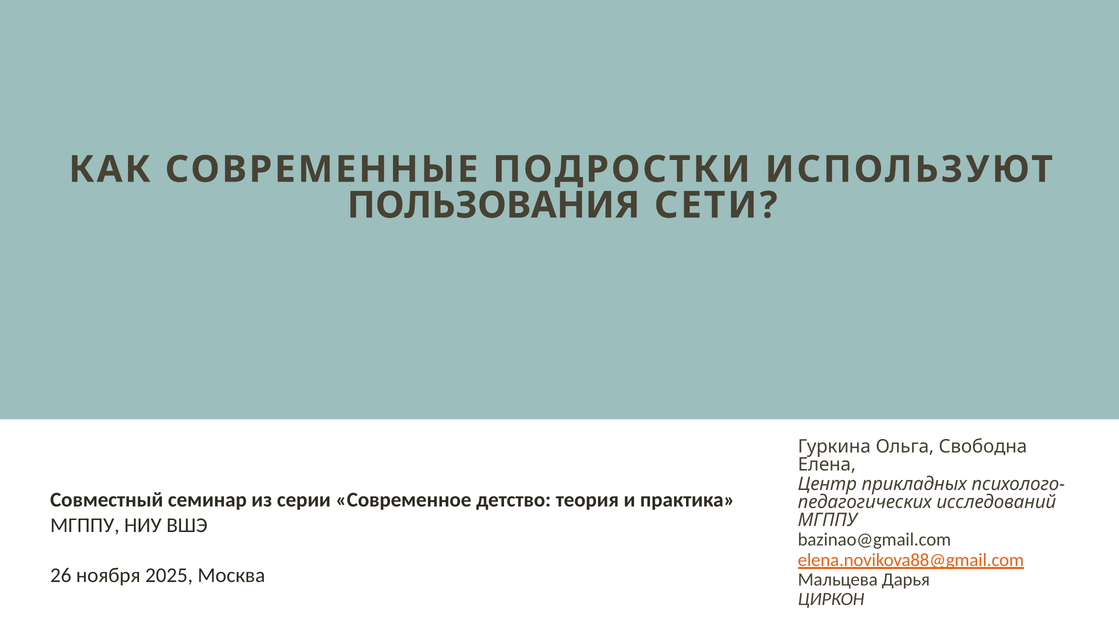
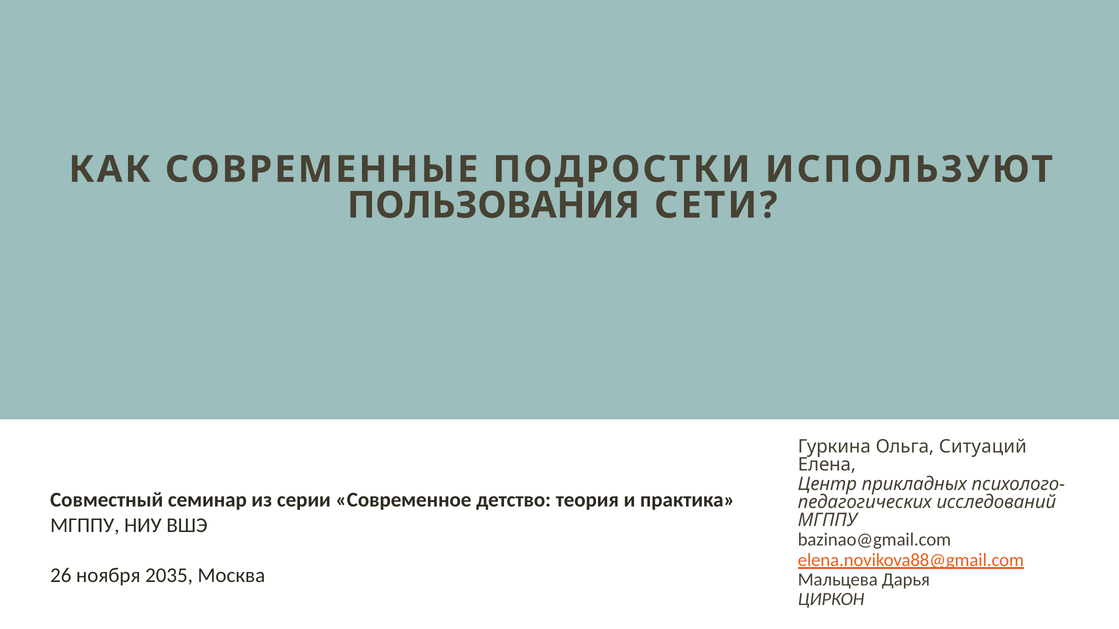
Свободна: Свободна -> Ситуаций
2025: 2025 -> 2035
